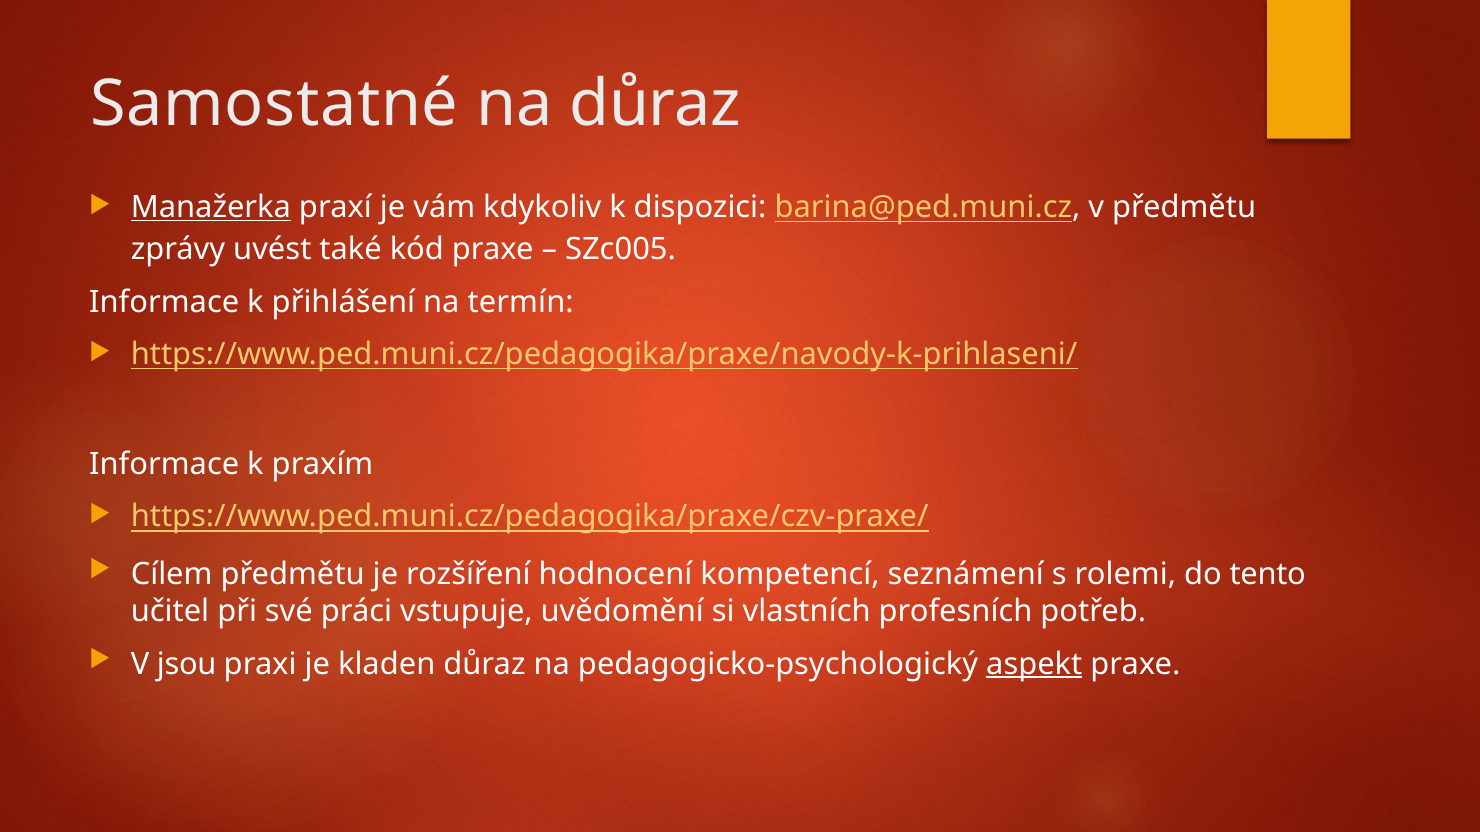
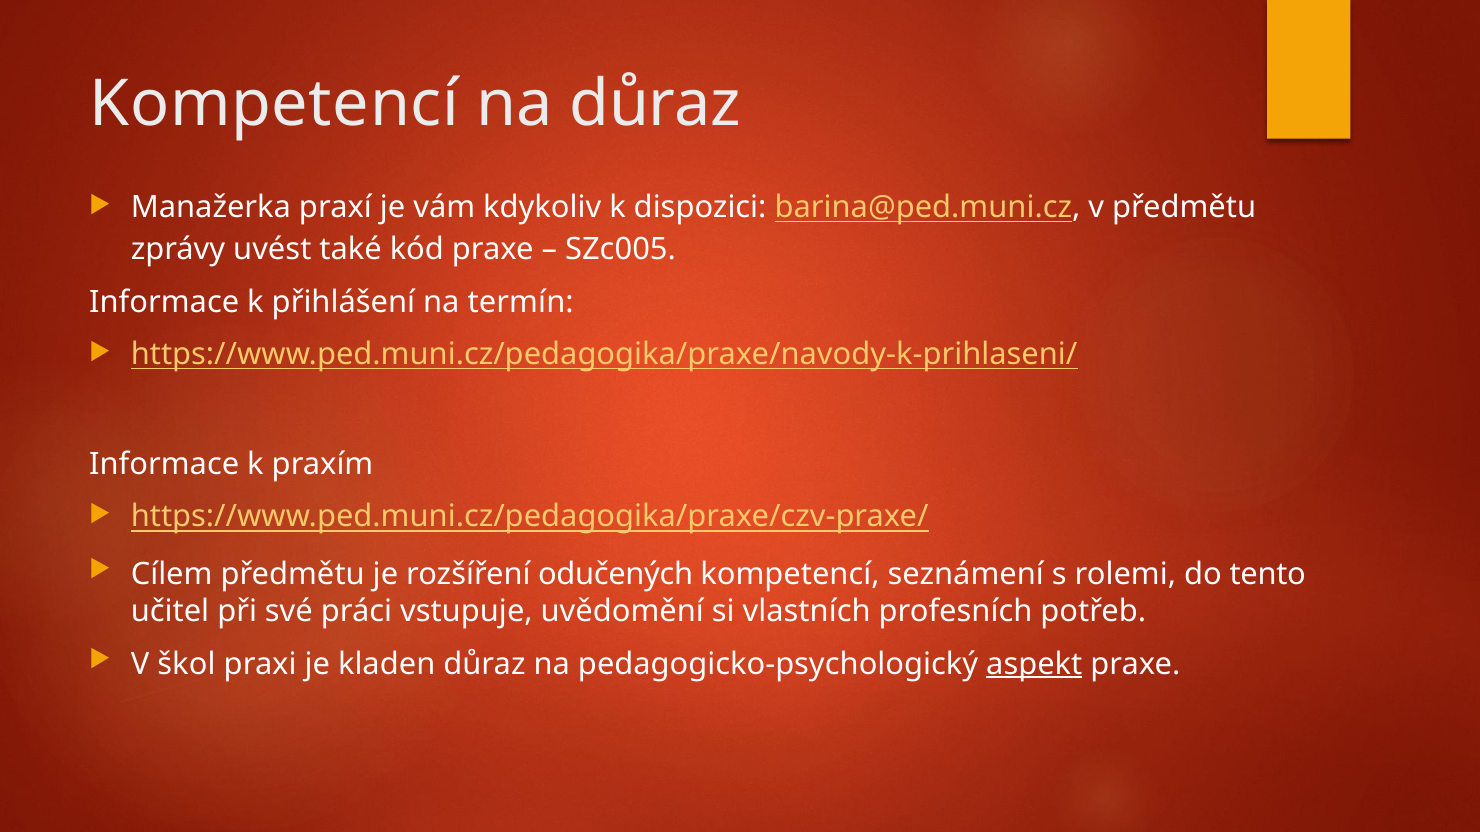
Samostatné at (274, 104): Samostatné -> Kompetencí
Manažerka underline: present -> none
hodnocení: hodnocení -> odučených
jsou: jsou -> škol
